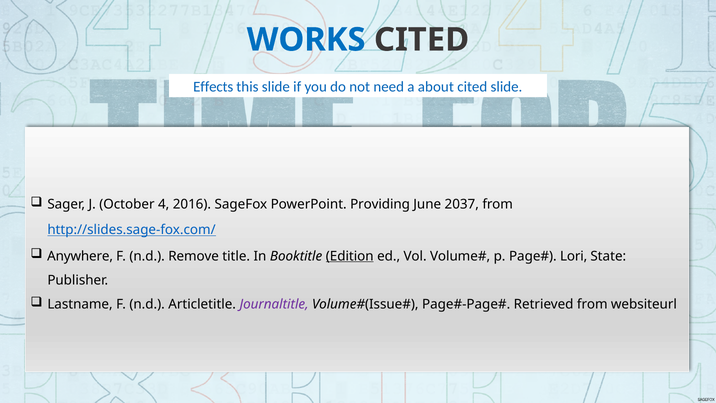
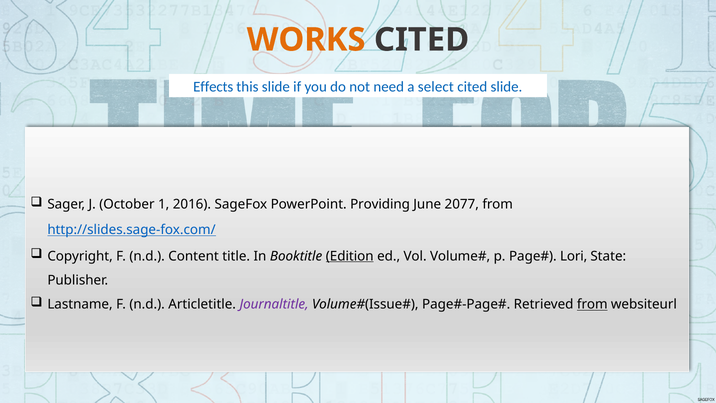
WORKS colour: blue -> orange
about: about -> select
4: 4 -> 1
2037: 2037 -> 2077
Anywhere: Anywhere -> Copyright
Remove: Remove -> Content
from at (592, 304) underline: none -> present
